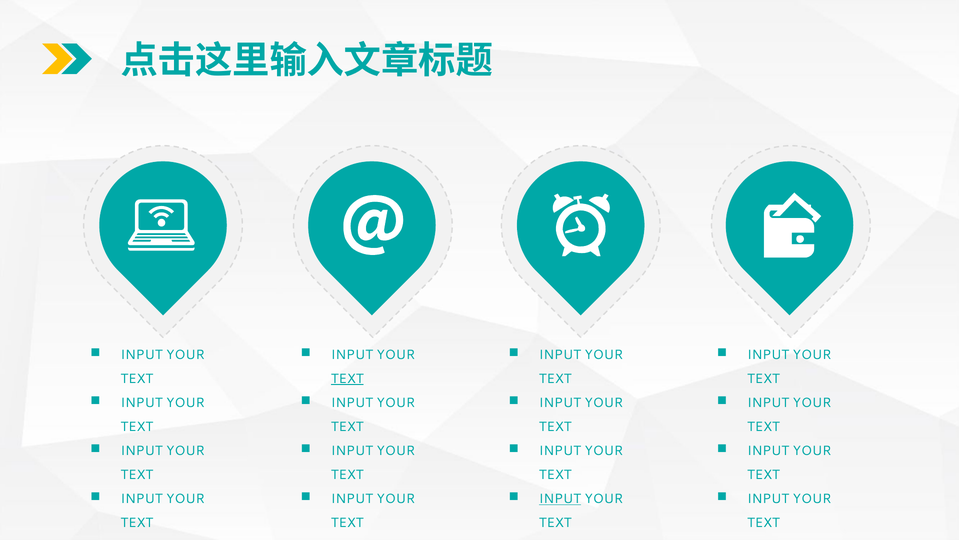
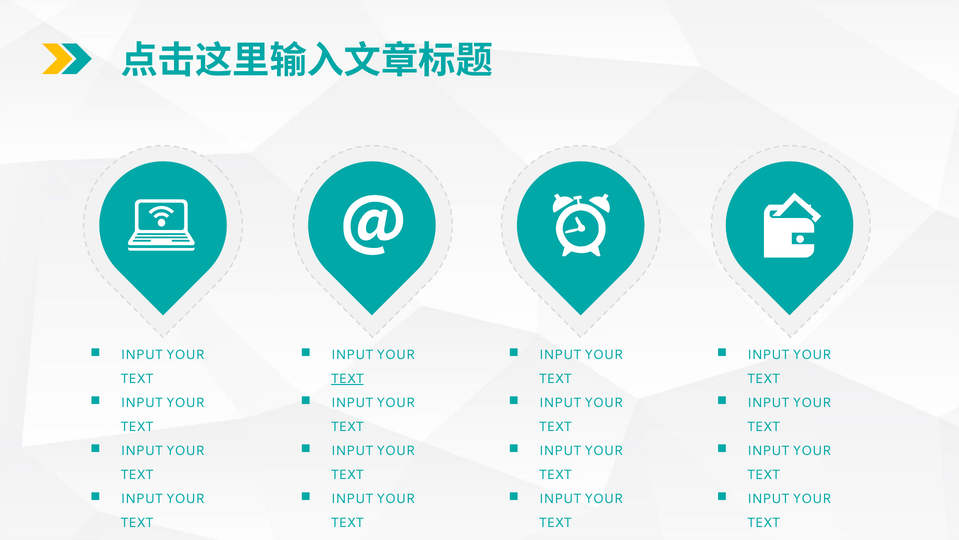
INPUT at (560, 498) underline: present -> none
